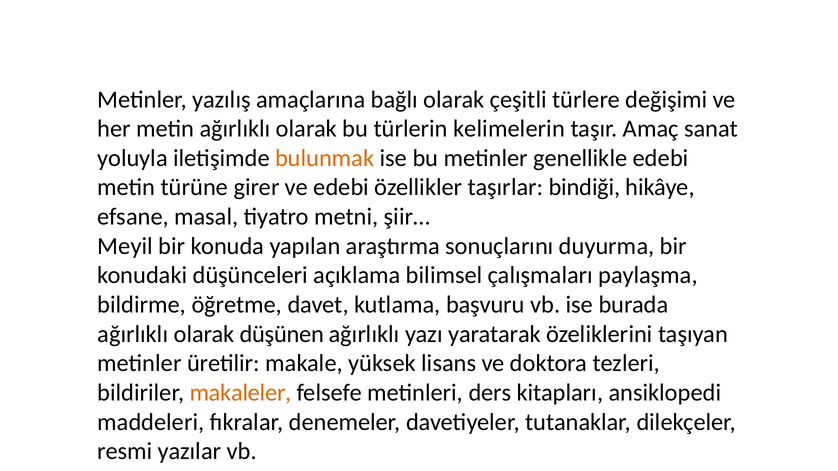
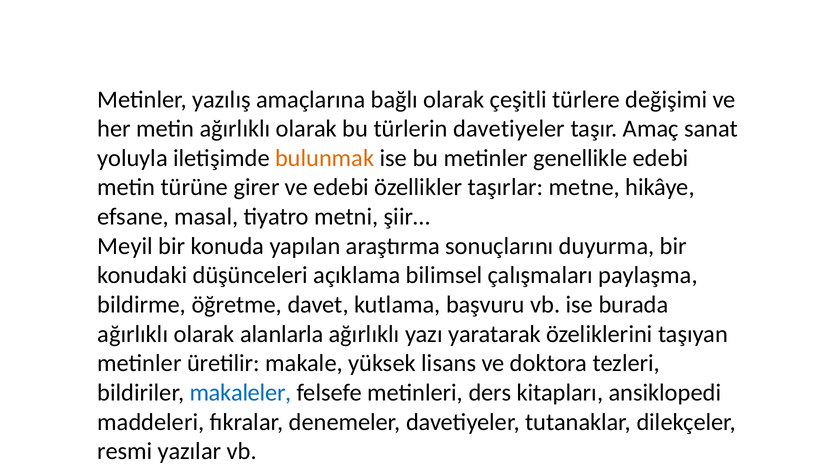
türlerin kelimelerin: kelimelerin -> davetiyeler
bindiği: bindiği -> metne
düşünen: düşünen -> alanlarla
makaleler colour: orange -> blue
